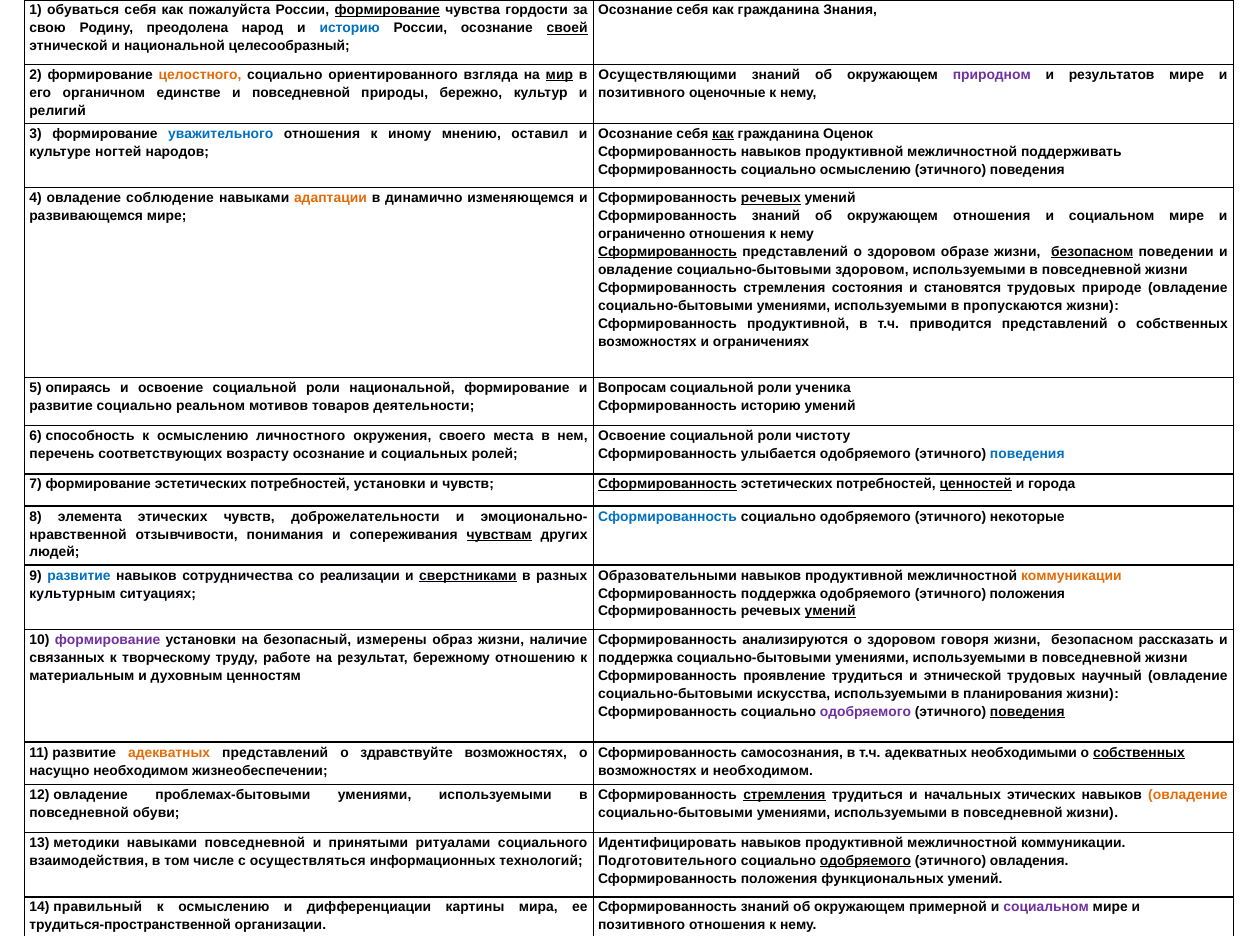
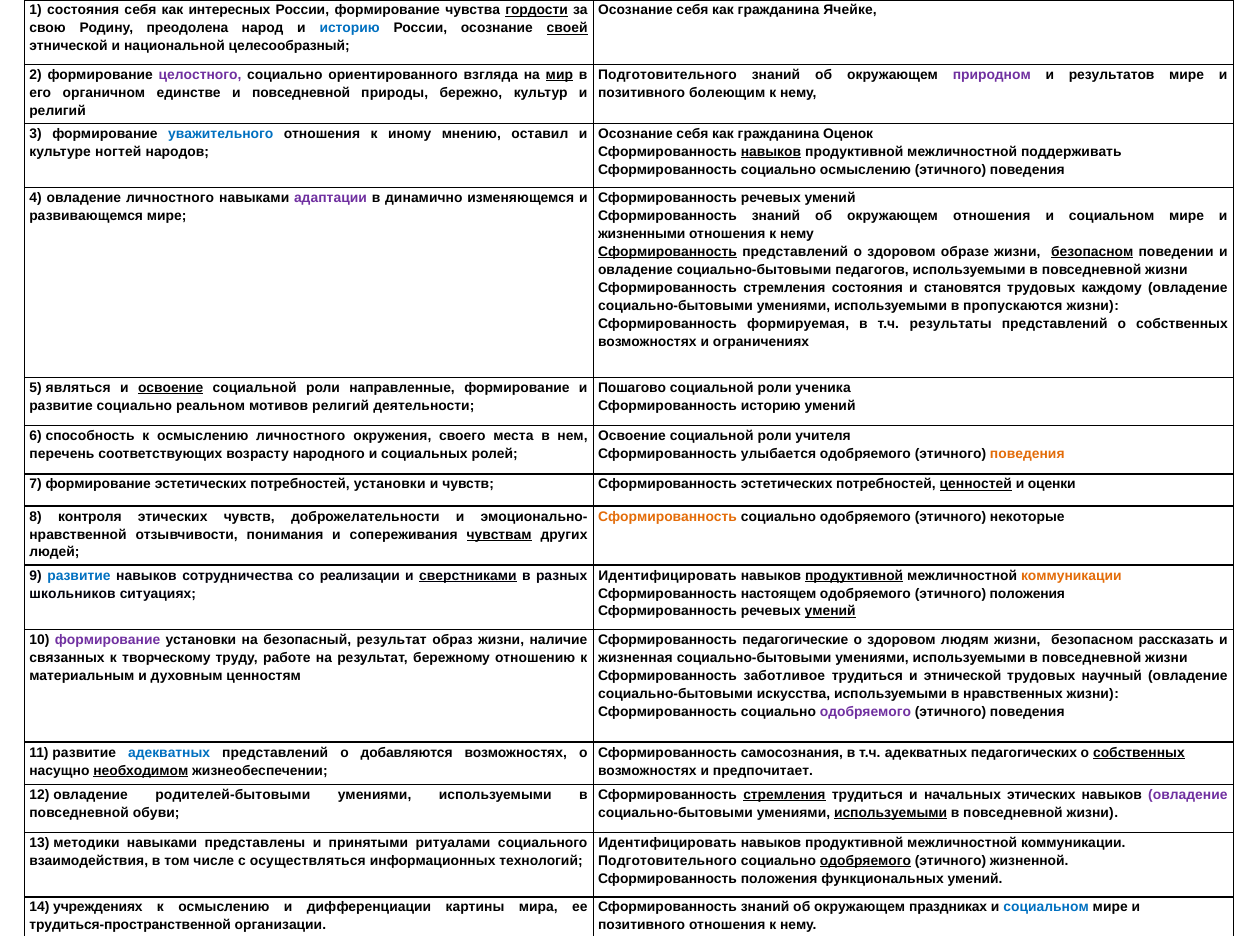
1 обуваться: обуваться -> состояния
пожалуйста: пожалуйста -> интересных
формирование at (387, 10) underline: present -> none
гордости underline: none -> present
Знания: Знания -> Ячейке
целостного colour: orange -> purple
Осуществляющими at (667, 75): Осуществляющими -> Подготовительного
оценочные: оценочные -> болеющим
как at (723, 134) underline: present -> none
навыков at (771, 152) underline: none -> present
овладение соблюдение: соблюдение -> личностного
адаптации colour: orange -> purple
речевых at (771, 198) underline: present -> none
ограниченно: ограниченно -> жизненными
социально-бытовыми здоровом: здоровом -> педагогов
природе: природе -> каждому
Сформированность продуктивной: продуктивной -> формируемая
приводится: приводится -> результаты
опираясь: опираясь -> являться
освоение at (171, 388) underline: none -> present
роли национальной: национальной -> направленные
Вопросам: Вопросам -> Пошагово
мотивов товаров: товаров -> религий
чистоту: чистоту -> учителя
возрасту осознание: осознание -> народного
поведения at (1027, 454) colour: blue -> orange
Сформированность at (668, 484) underline: present -> none
города: города -> оценки
элемента: элемента -> контроля
Сформированность at (668, 517) colour: blue -> orange
Образовательными at (668, 576): Образовательными -> Идентифицировать
продуктивной at (854, 576) underline: none -> present
культурным: культурным -> школьников
Сформированность поддержка: поддержка -> настоящем
безопасный измерены: измерены -> результат
анализируются: анализируются -> педагогические
говоря: говоря -> людям
поддержка at (635, 658): поддержка -> жизненная
проявление: проявление -> заботливое
планирования: планирования -> нравственных
поведения at (1027, 712) underline: present -> none
адекватных at (169, 753) colour: orange -> blue
здравствуйте: здравствуйте -> добавляются
необходимыми: необходимыми -> педагогических
необходимом at (141, 771) underline: none -> present
и необходимом: необходимом -> предпочитает
проблемах-бытовыми: проблемах-бытовыми -> родителей-бытовыми
овладение at (1188, 795) colour: orange -> purple
используемыми at (891, 813) underline: none -> present
навыками повседневной: повседневной -> представлены
овладения: овладения -> жизненной
правильный: правильный -> учреждениях
примерной: примерной -> праздниках
социальном at (1046, 907) colour: purple -> blue
